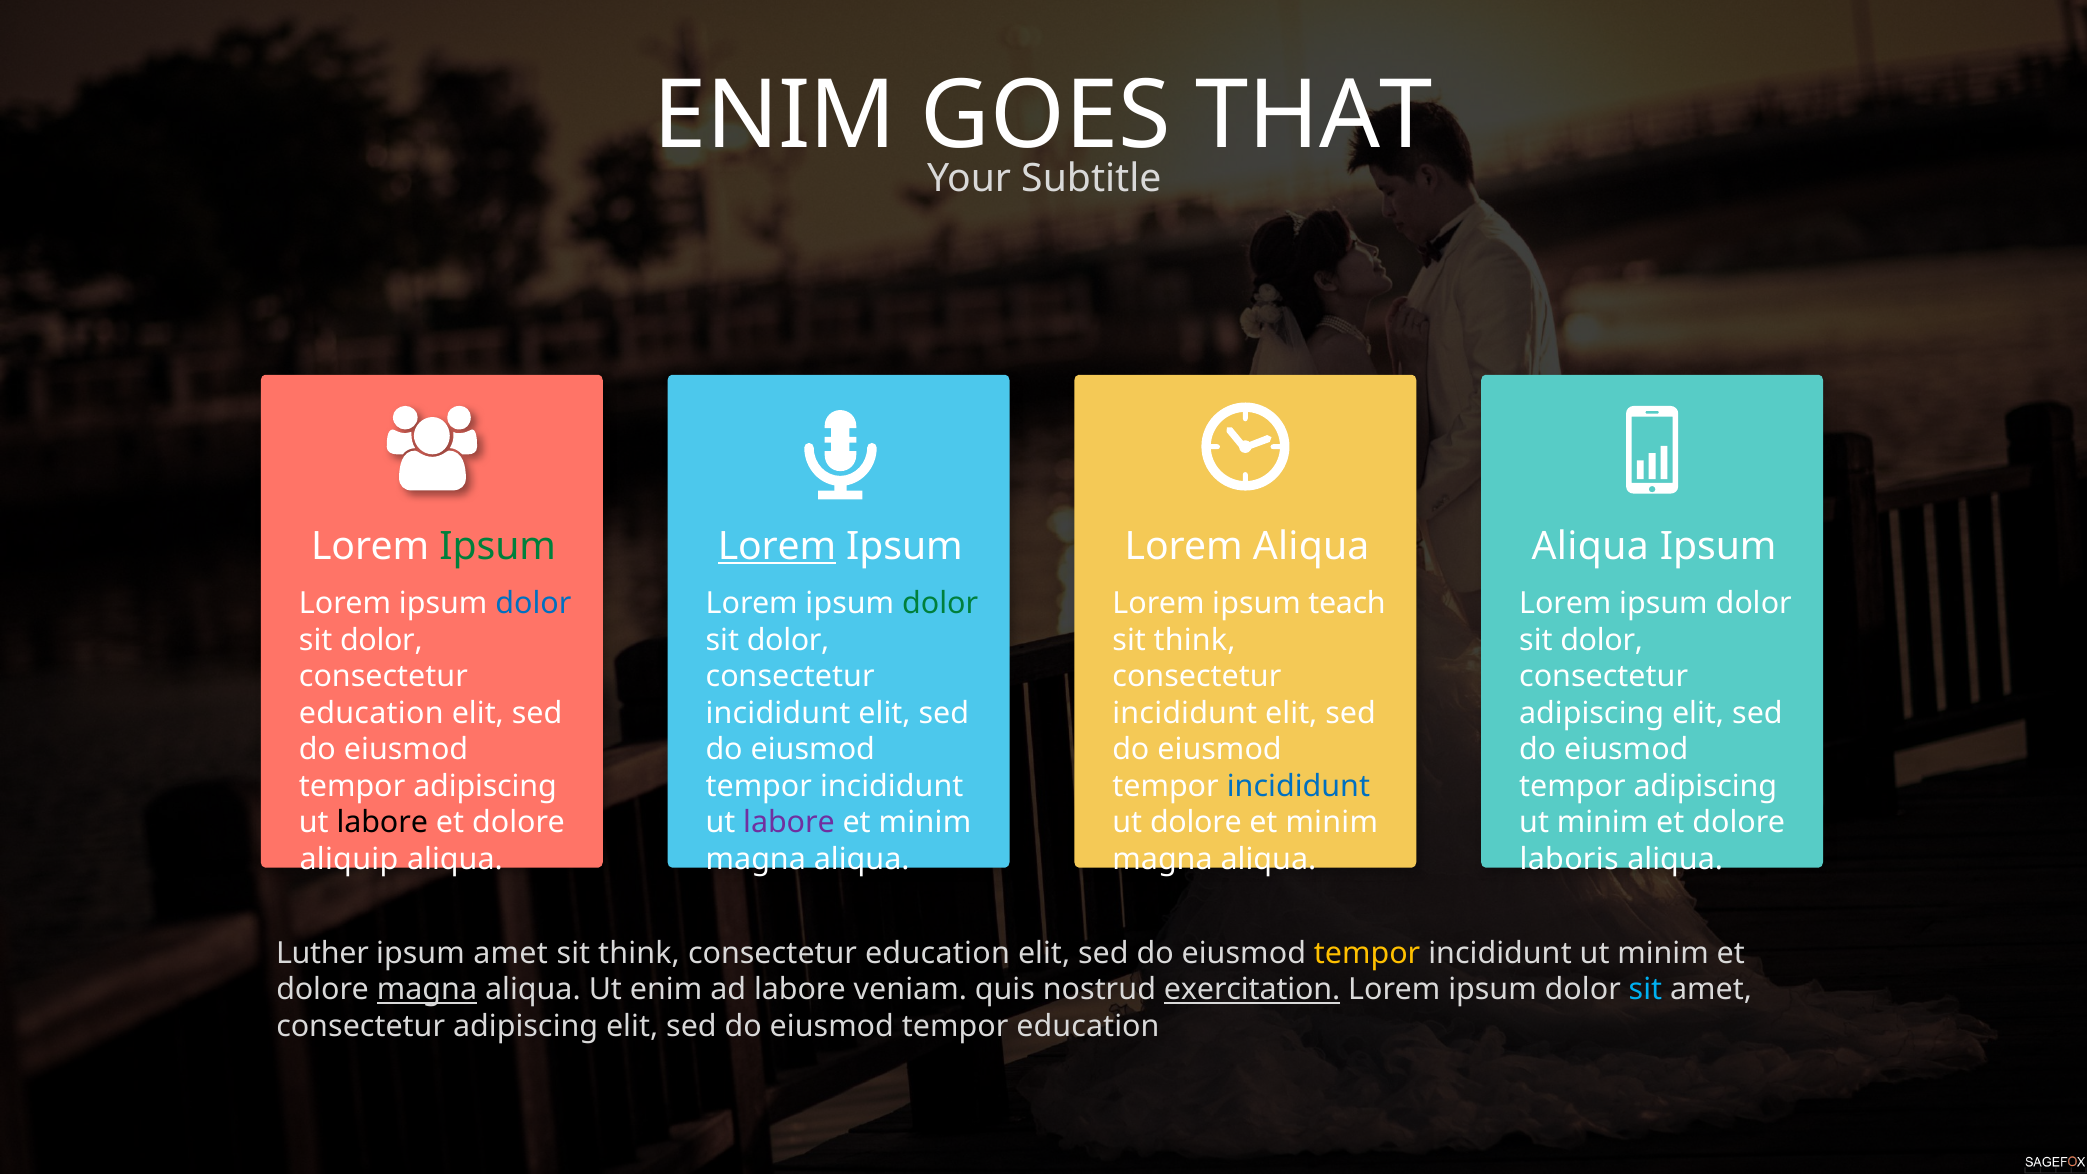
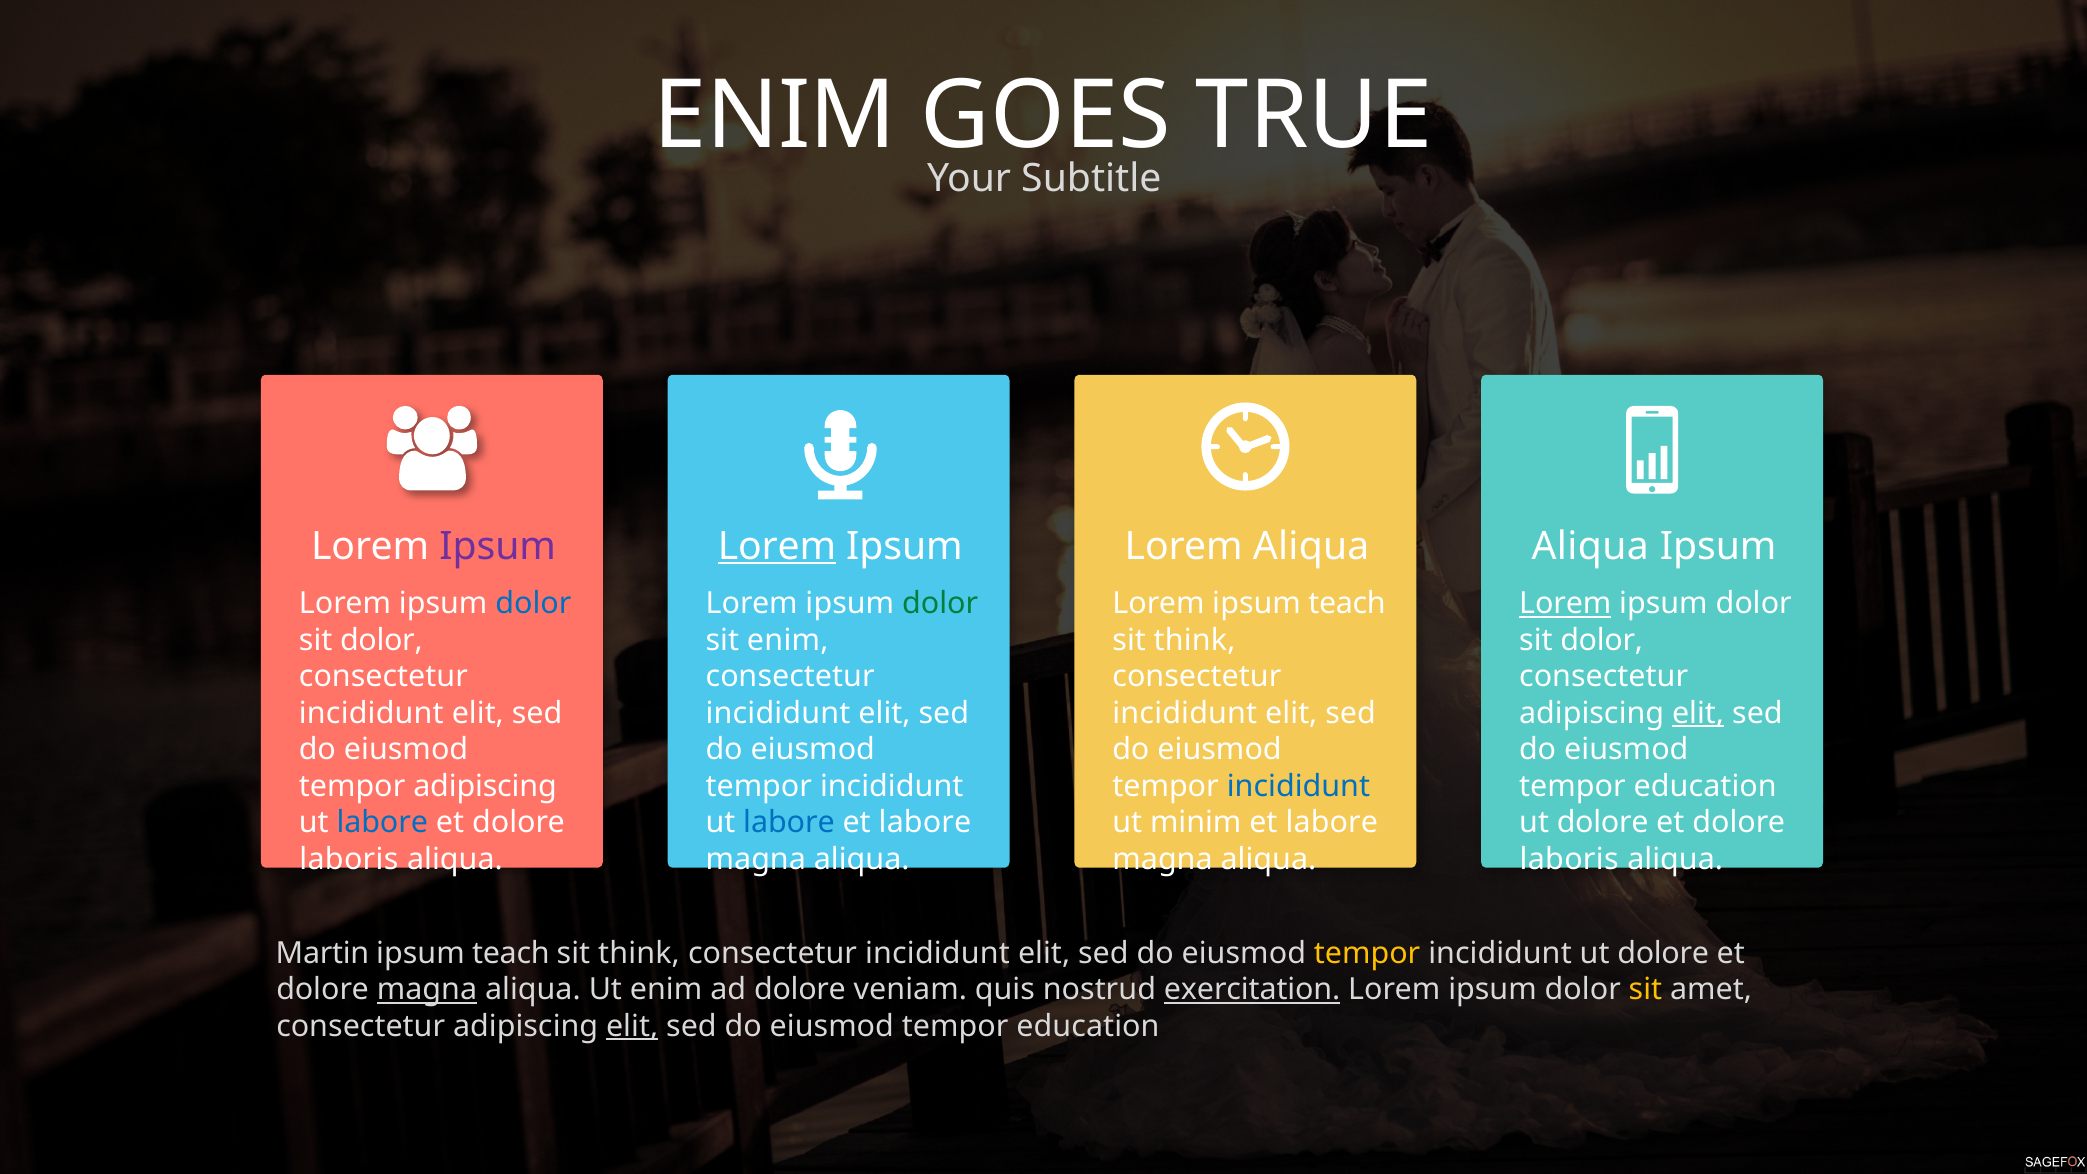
THAT: THAT -> TRUE
Ipsum at (498, 546) colour: green -> purple
Lorem at (1565, 604) underline: none -> present
dolor at (788, 640): dolor -> enim
education at (371, 713): education -> incididunt
elit at (1698, 713) underline: none -> present
adipiscing at (1705, 786): adipiscing -> education
labore at (382, 823) colour: black -> blue
labore at (789, 823) colour: purple -> blue
minim at (925, 823): minim -> labore
ut dolore: dolore -> minim
minim at (1332, 823): minim -> labore
minim at (1603, 823): minim -> dolore
aliquip at (349, 859): aliquip -> laboris
Luther: Luther -> Martin
amet at (511, 953): amet -> teach
education at (937, 953): education -> incididunt
incididunt ut minim: minim -> dolore
ad labore: labore -> dolore
sit at (1645, 990) colour: light blue -> yellow
elit at (632, 1026) underline: none -> present
